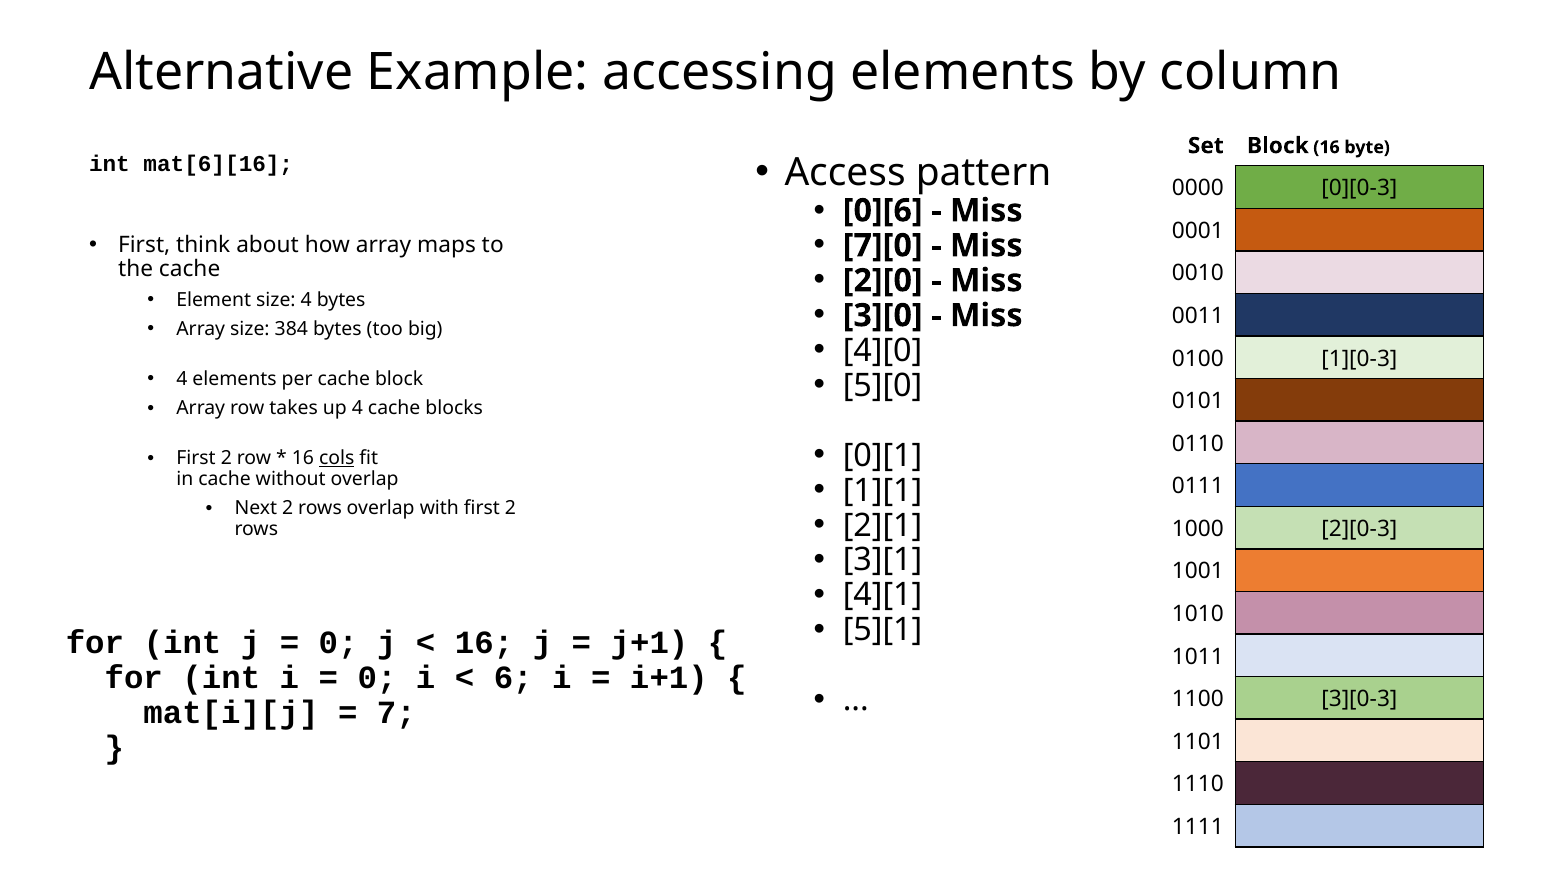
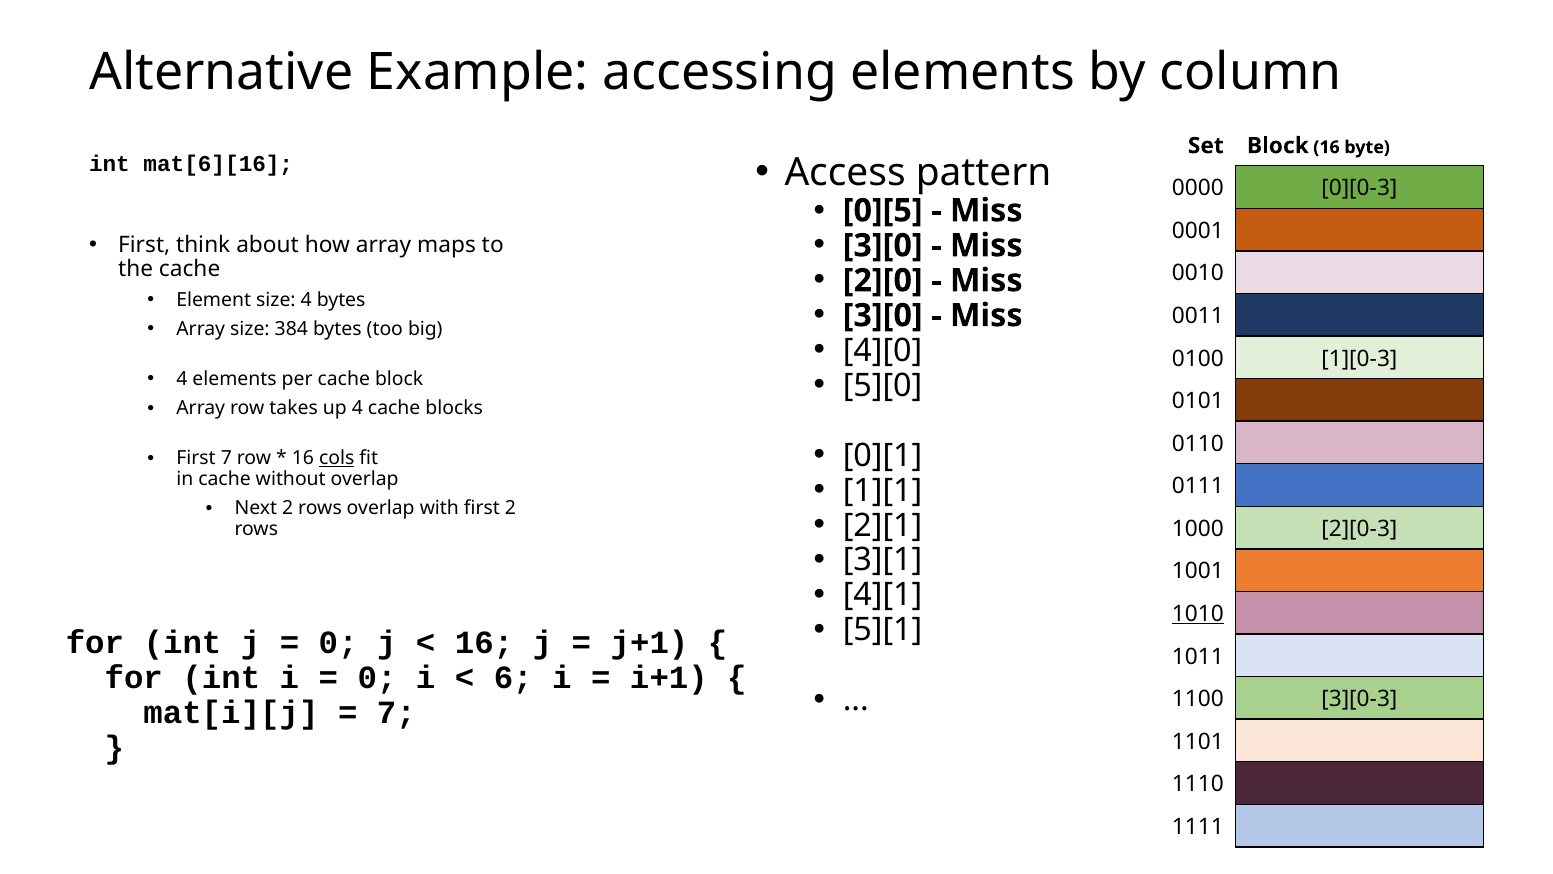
0][6: 0][6 -> 0][5
7][0 at (883, 246): 7][0 -> 3][0
2 at (226, 458): 2 -> 7
1010 underline: none -> present
